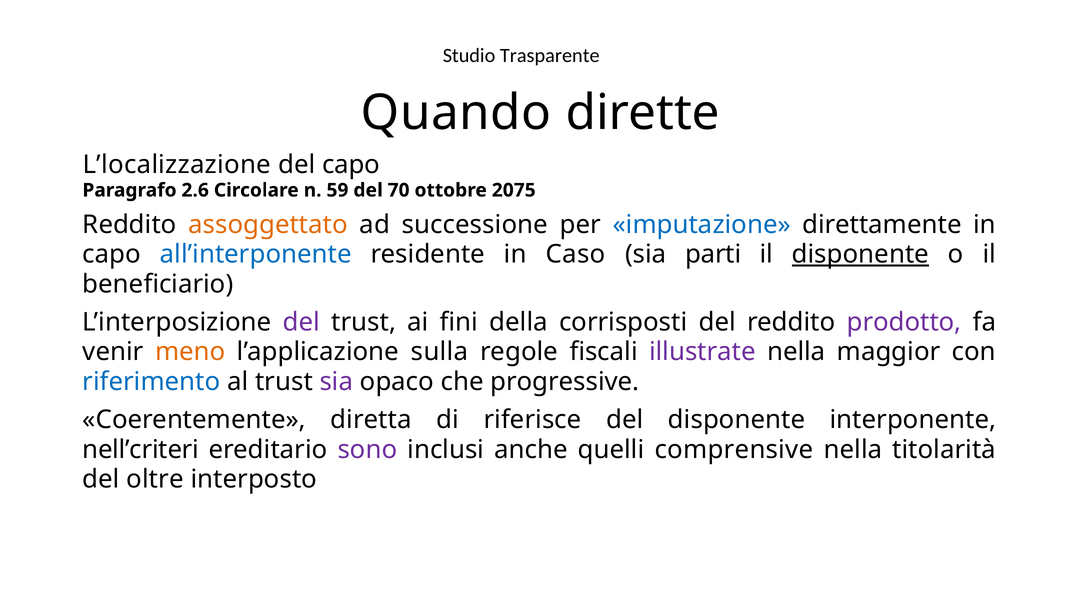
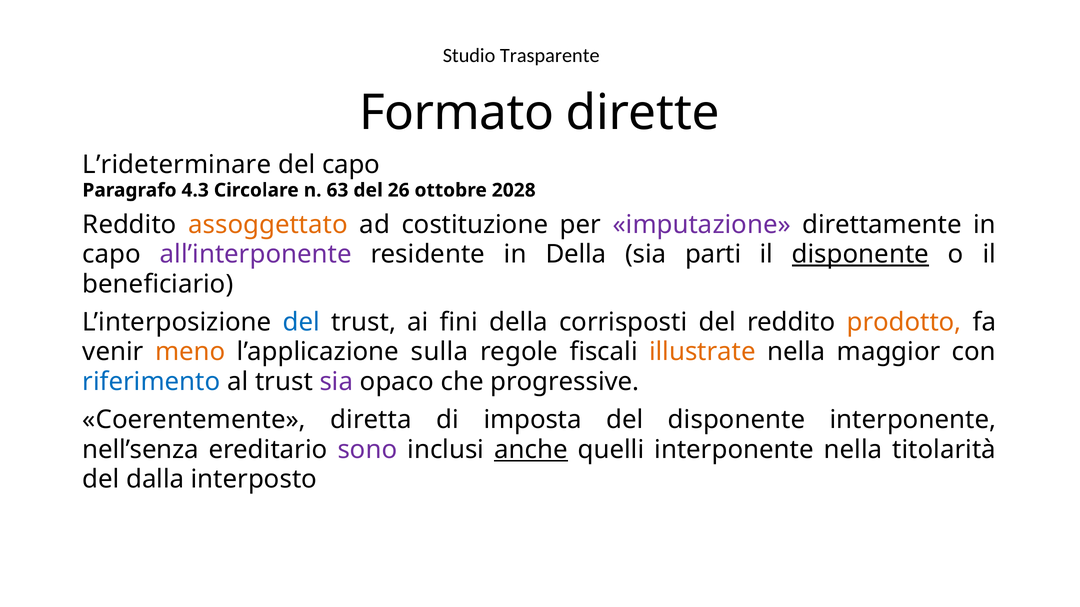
Quando: Quando -> Formato
L’localizzazione: L’localizzazione -> L’rideterminare
2.6: 2.6 -> 4.3
59: 59 -> 63
70: 70 -> 26
2075: 2075 -> 2028
successione: successione -> costituzione
imputazione colour: blue -> purple
all’interponente colour: blue -> purple
in Caso: Caso -> Della
del at (301, 322) colour: purple -> blue
prodotto colour: purple -> orange
illustrate colour: purple -> orange
riferisce: riferisce -> imposta
nell’criteri: nell’criteri -> nell’senza
anche underline: none -> present
quelli comprensive: comprensive -> interponente
oltre: oltre -> dalla
